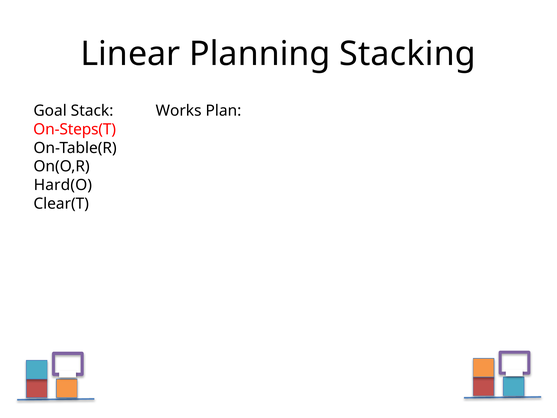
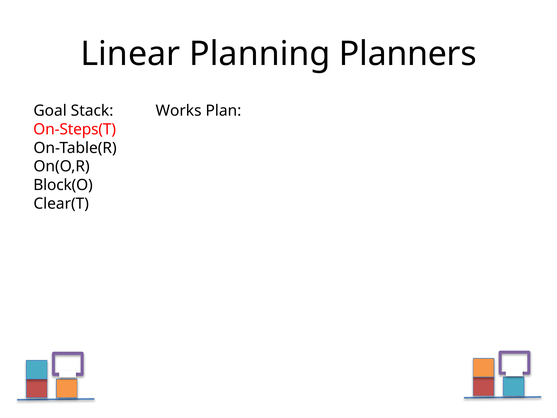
Stacking: Stacking -> Planners
Hard(O: Hard(O -> Block(O
